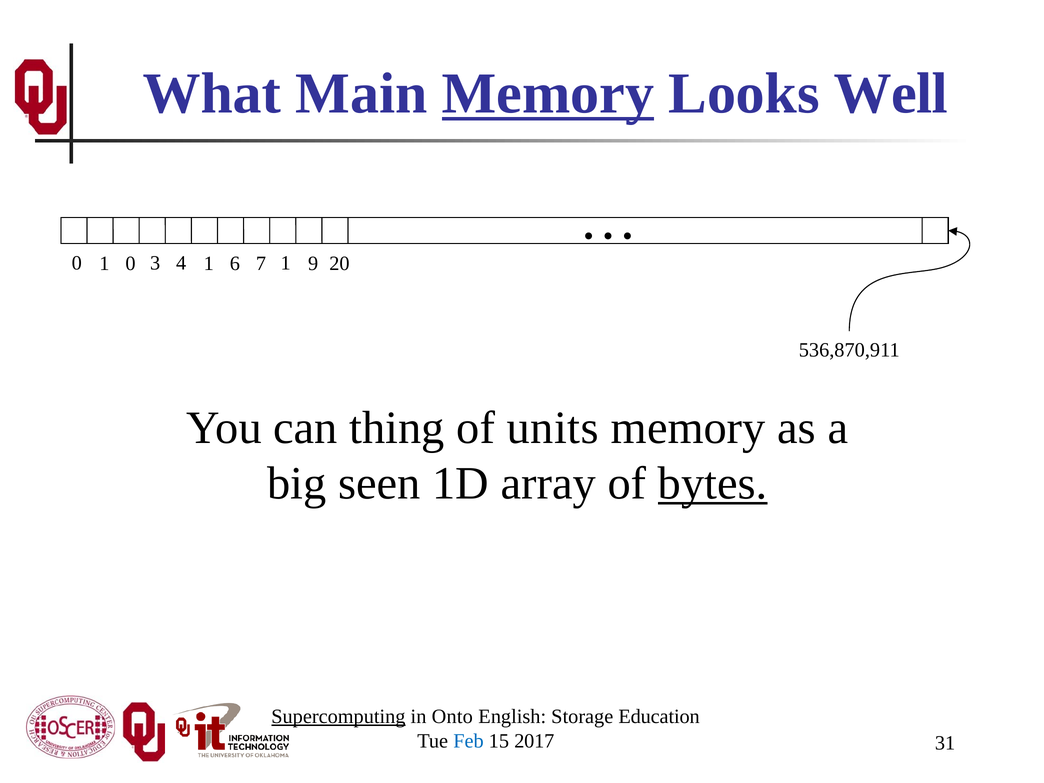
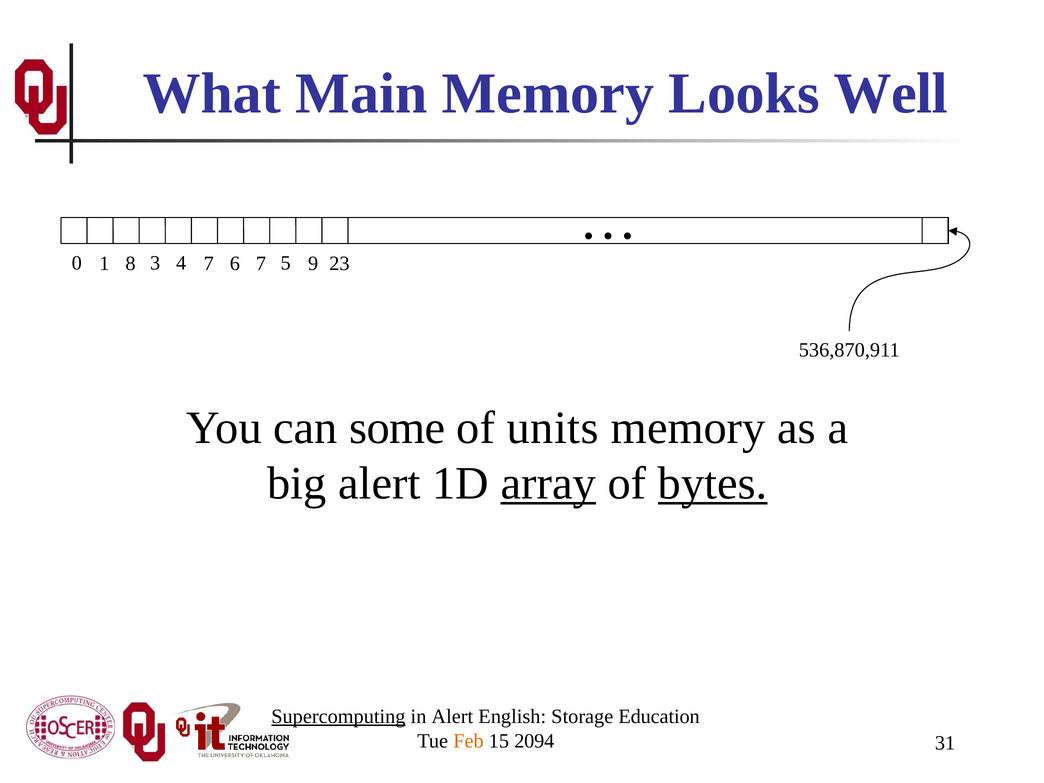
Memory at (548, 94) underline: present -> none
1 0: 0 -> 8
4 1: 1 -> 7
7 1: 1 -> 5
20: 20 -> 23
thing: thing -> some
big seen: seen -> alert
array underline: none -> present
in Onto: Onto -> Alert
Feb colour: blue -> orange
2017: 2017 -> 2094
